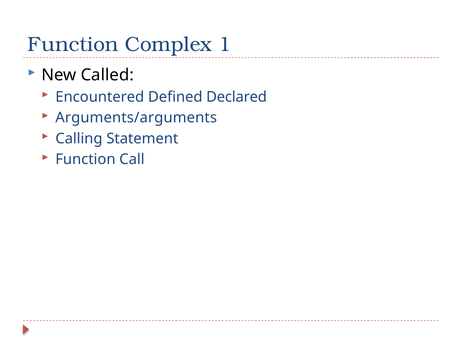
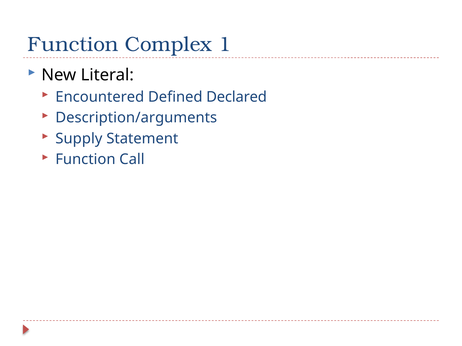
Called: Called -> Literal
Arguments/arguments: Arguments/arguments -> Description/arguments
Calling: Calling -> Supply
